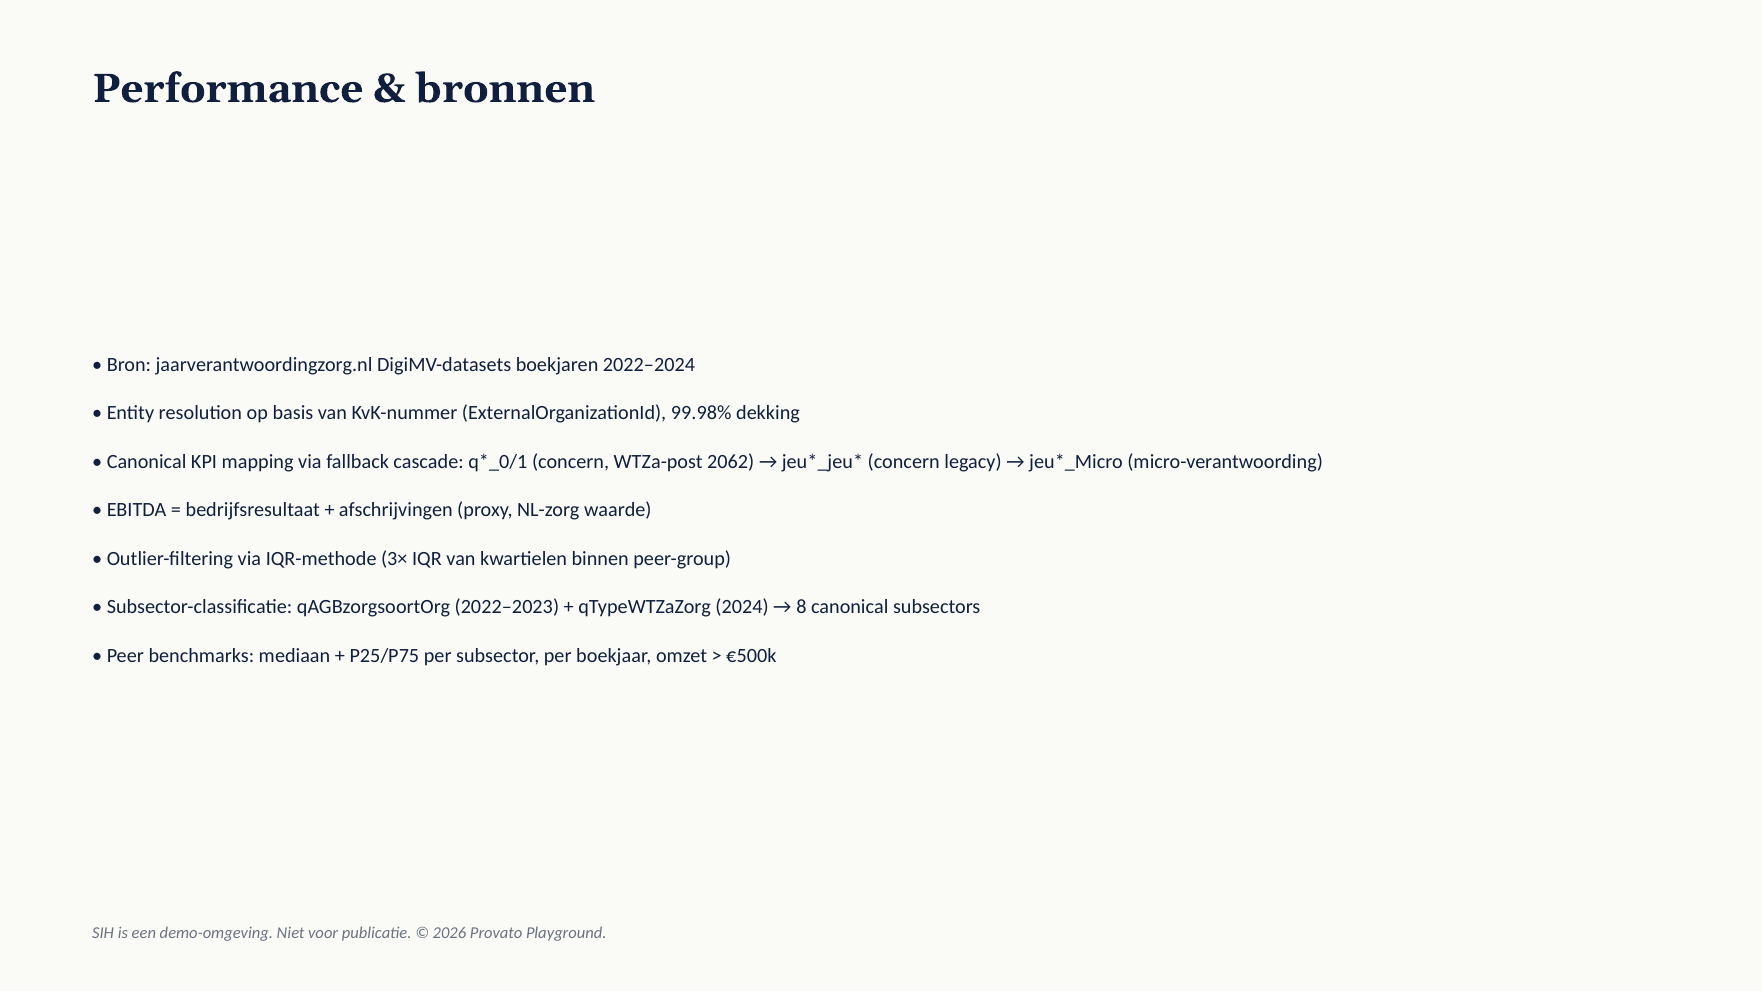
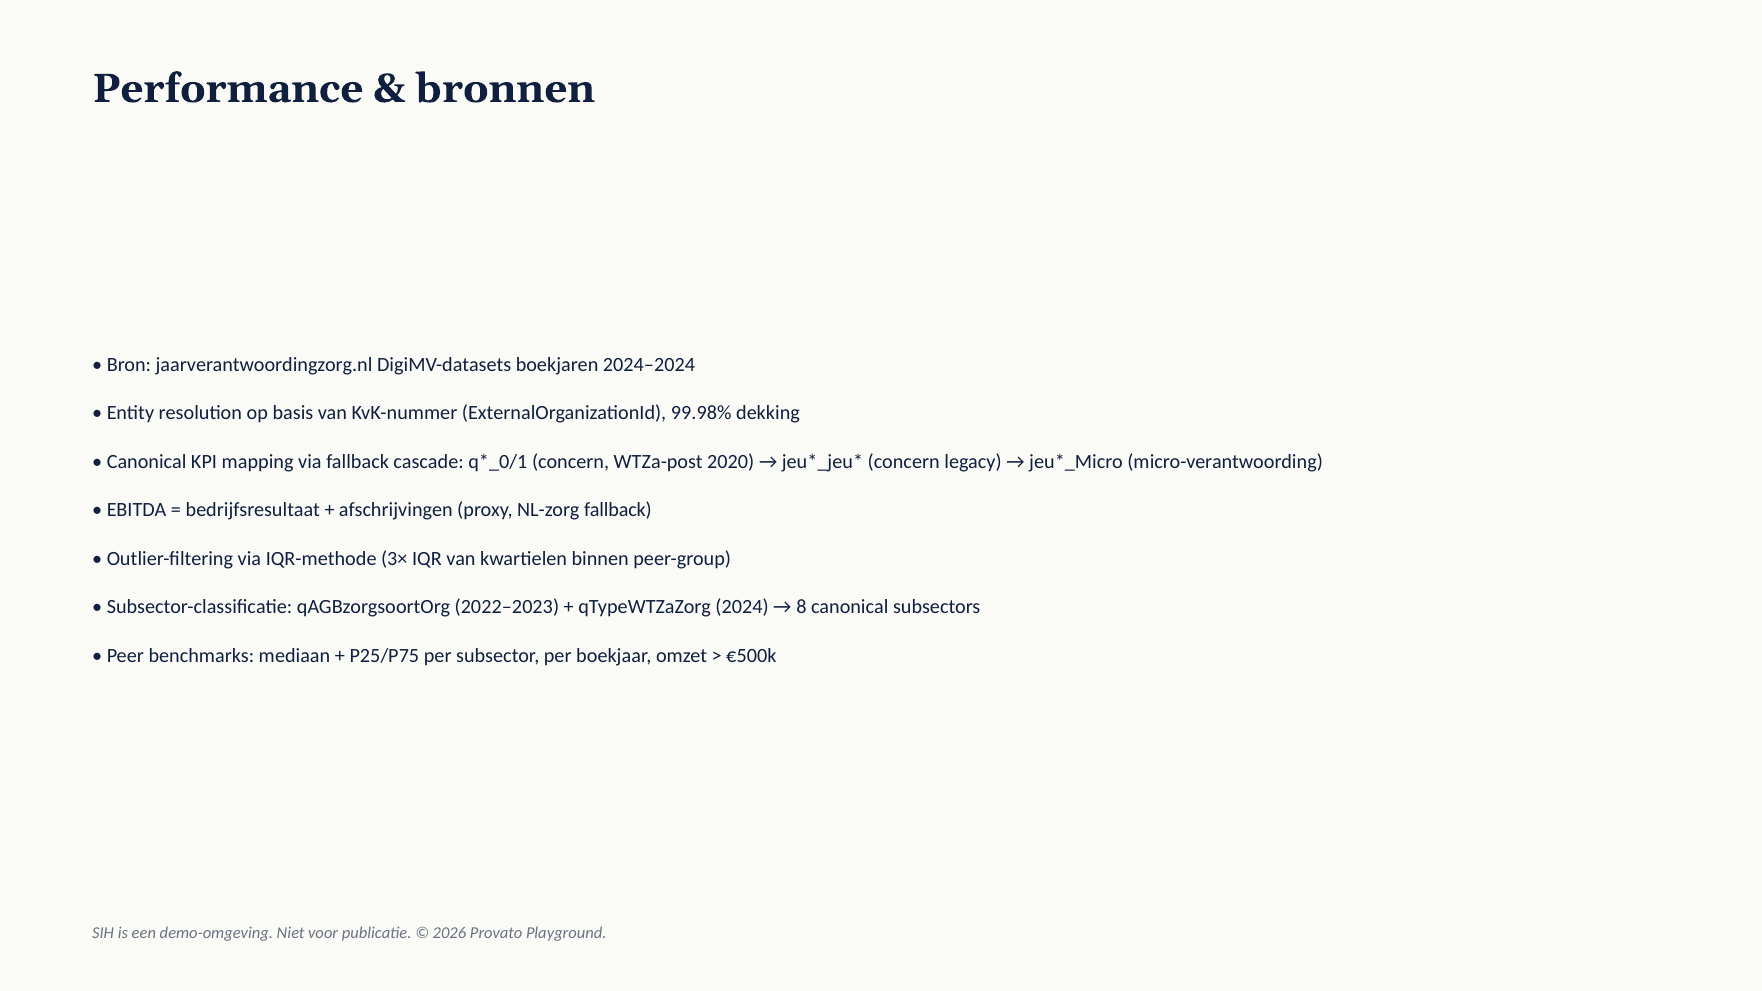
2022–2024: 2022–2024 -> 2024–2024
2062: 2062 -> 2020
NL-zorg waarde: waarde -> fallback
